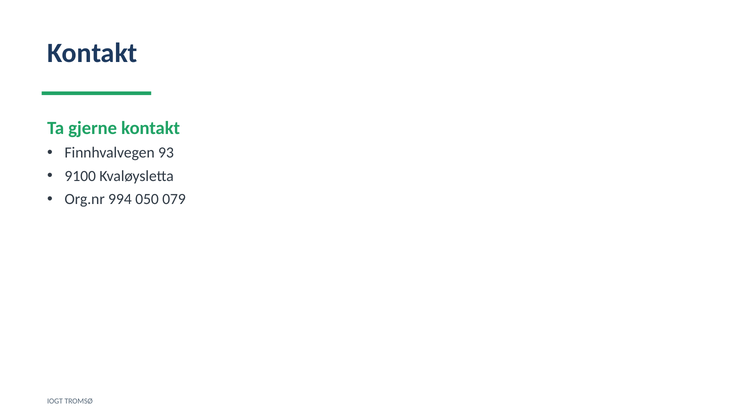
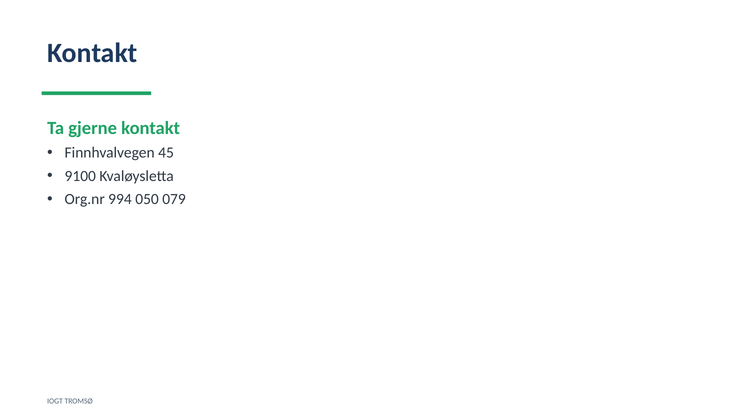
93: 93 -> 45
